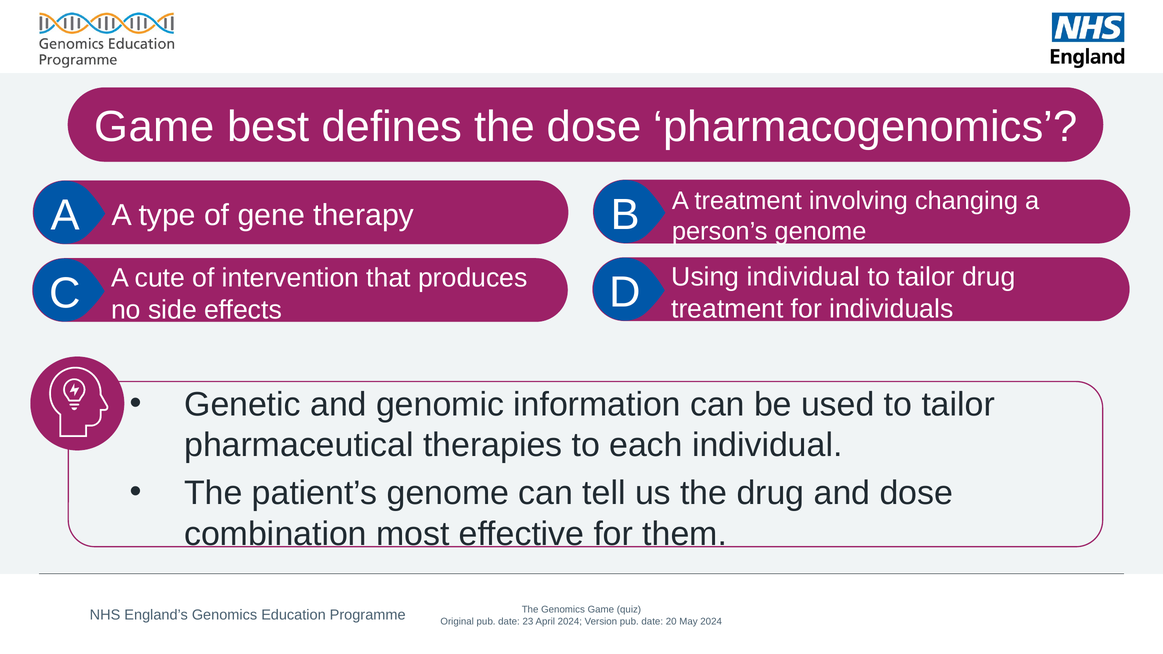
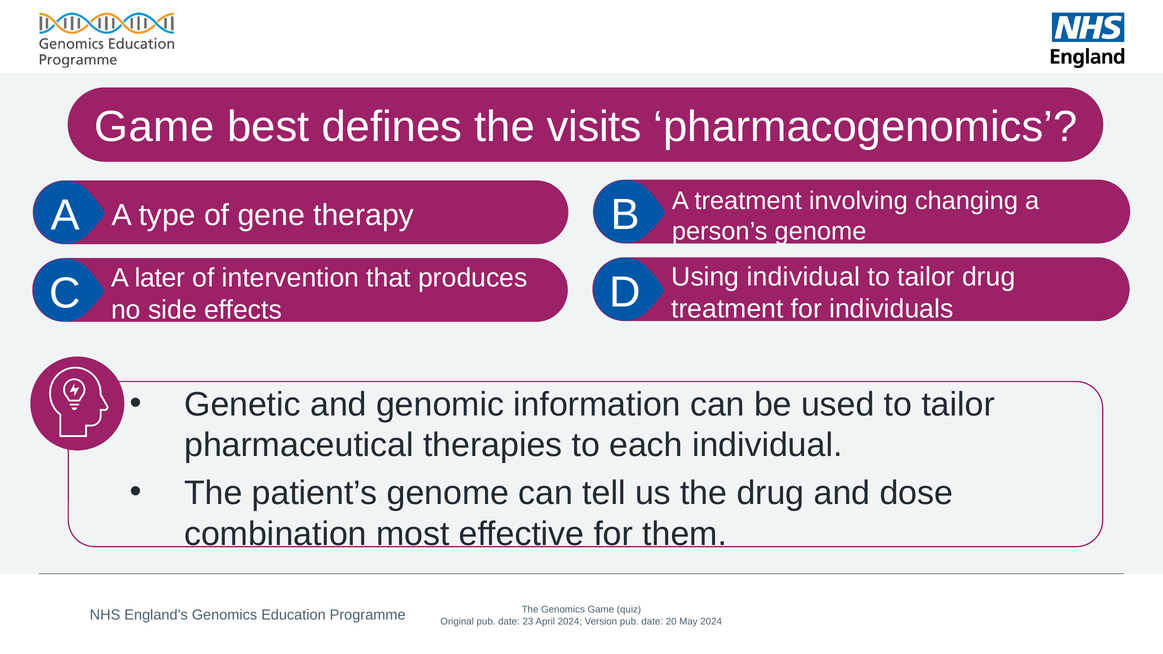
the dose: dose -> visits
cute: cute -> later
